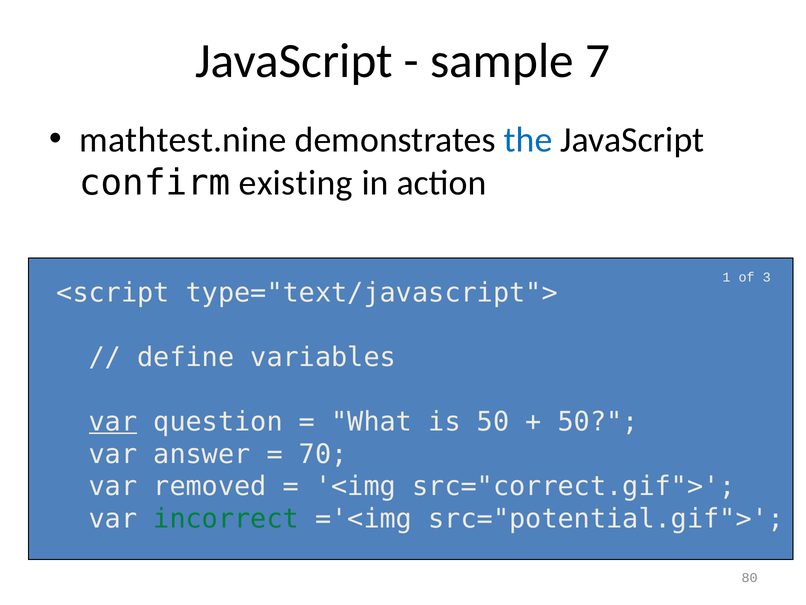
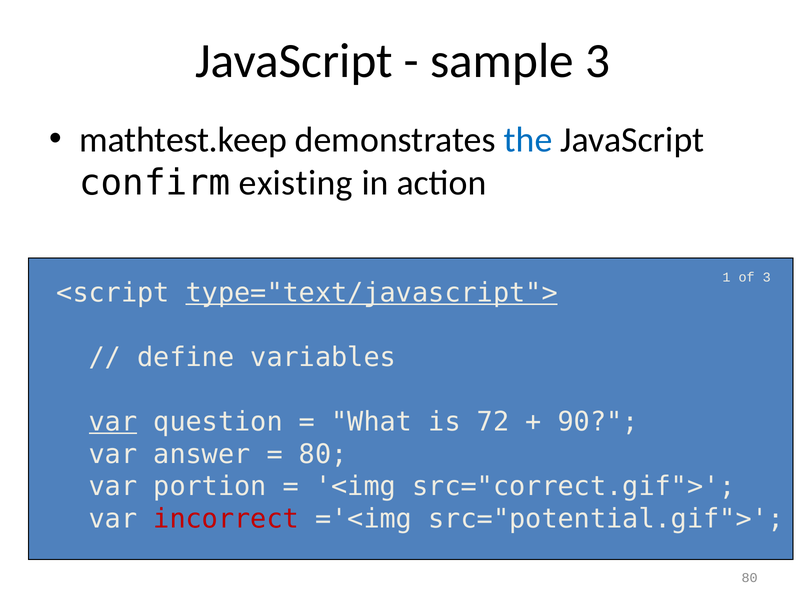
sample 7: 7 -> 3
mathtest.nine: mathtest.nine -> mathtest.keep
type="text/javascript"> underline: none -> present
is 50: 50 -> 72
50 at (598, 422): 50 -> 90
70 at (323, 454): 70 -> 80
removed: removed -> portion
incorrect colour: green -> red
